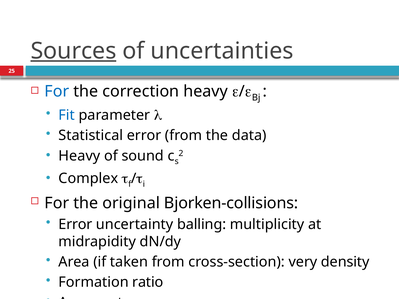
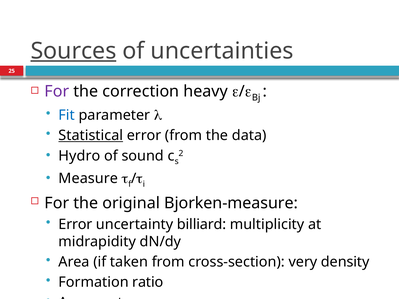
For at (57, 91) colour: blue -> purple
Statistical underline: none -> present
Heavy at (79, 156): Heavy -> Hydro
Complex: Complex -> Measure
Bjorken-collisions: Bjorken-collisions -> Bjorken-measure
balling: balling -> billiard
